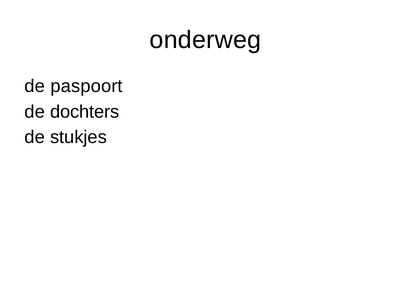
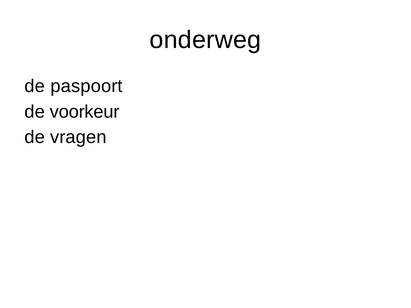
dochters: dochters -> voorkeur
stukjes: stukjes -> vragen
